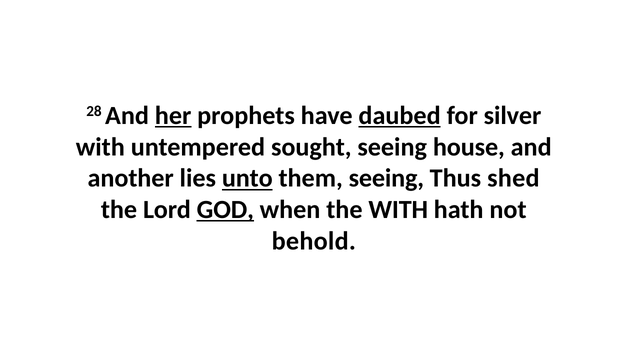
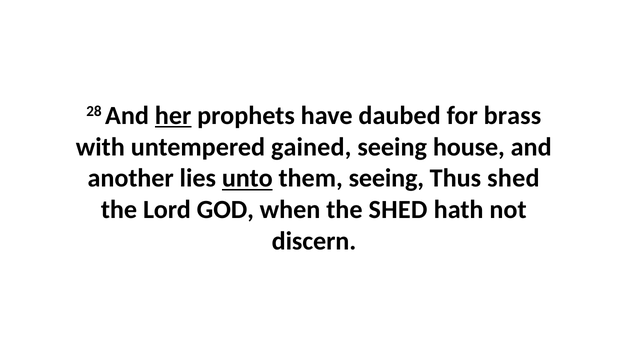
daubed underline: present -> none
silver: silver -> brass
sought: sought -> gained
GOD underline: present -> none
the WITH: WITH -> SHED
behold: behold -> discern
